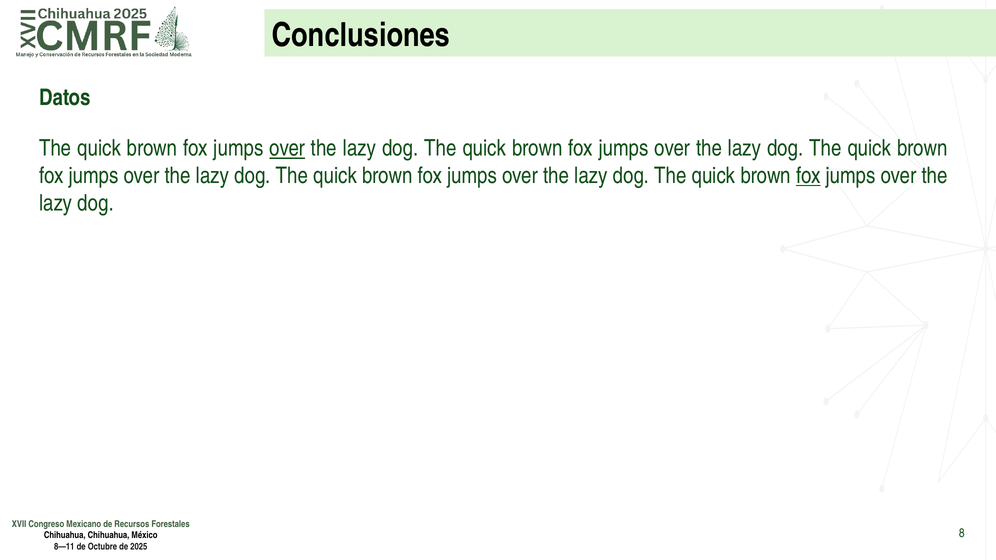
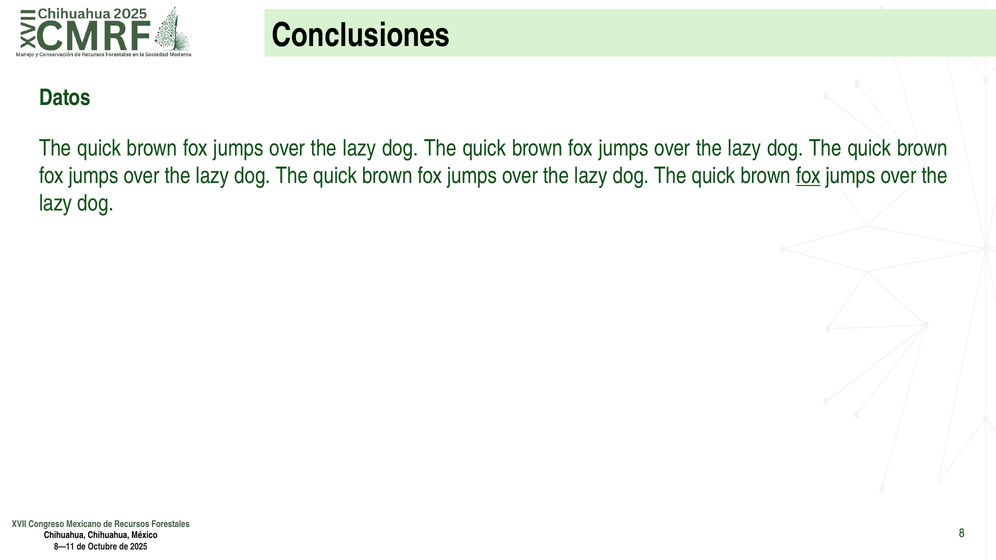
over at (287, 148) underline: present -> none
